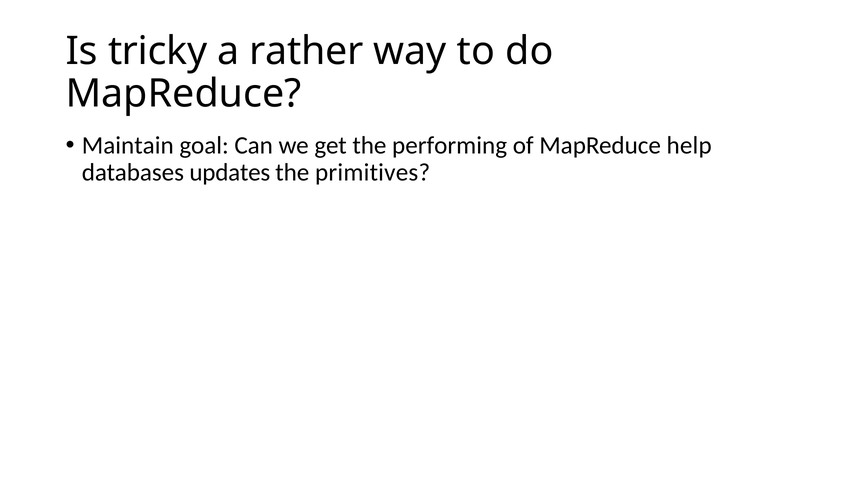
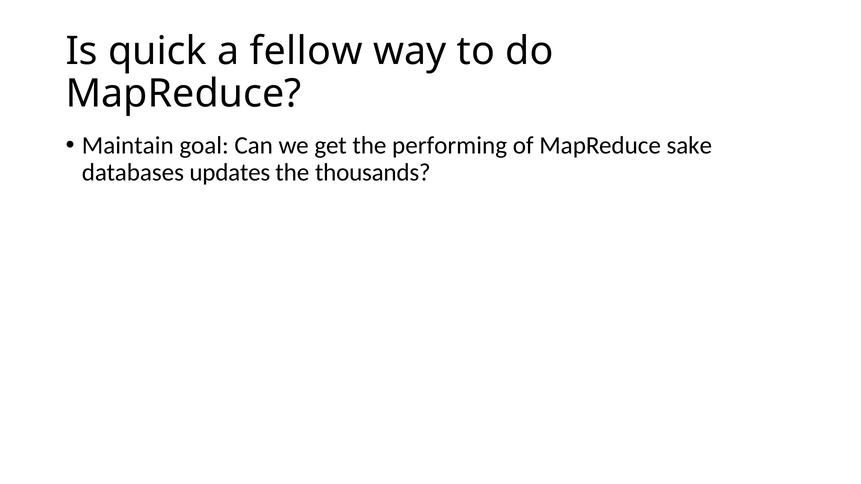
tricky: tricky -> quick
rather: rather -> fellow
help: help -> sake
primitives: primitives -> thousands
